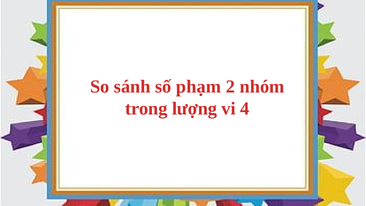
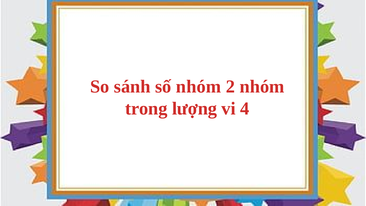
số phạm: phạm -> nhóm
